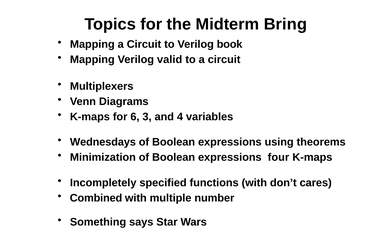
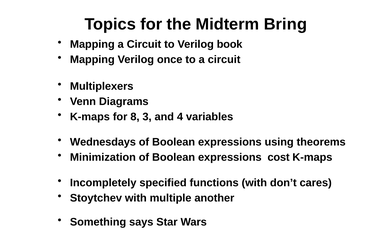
valid: valid -> once
6: 6 -> 8
four: four -> cost
Combined: Combined -> Stoytchev
number: number -> another
